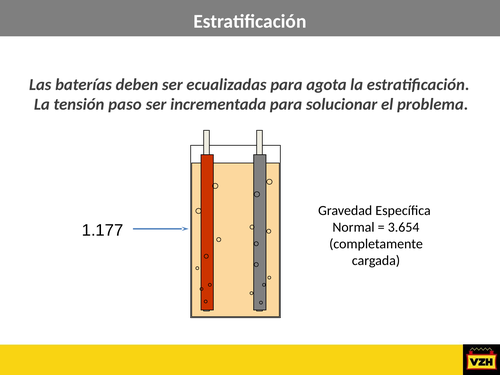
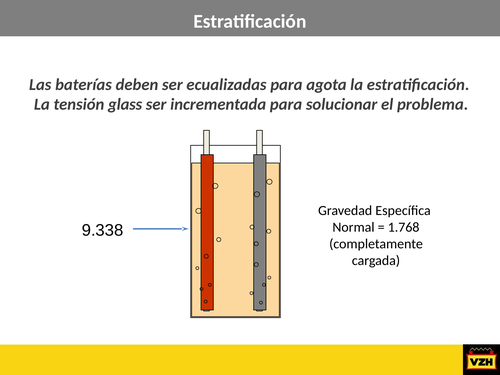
paso: paso -> glass
3.654: 3.654 -> 1.768
1.177: 1.177 -> 9.338
